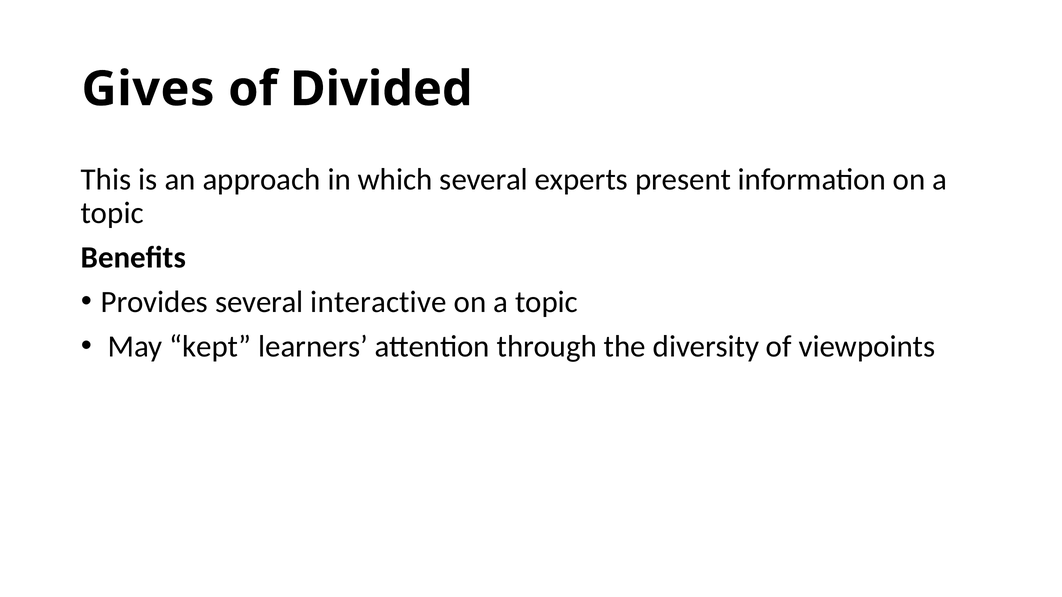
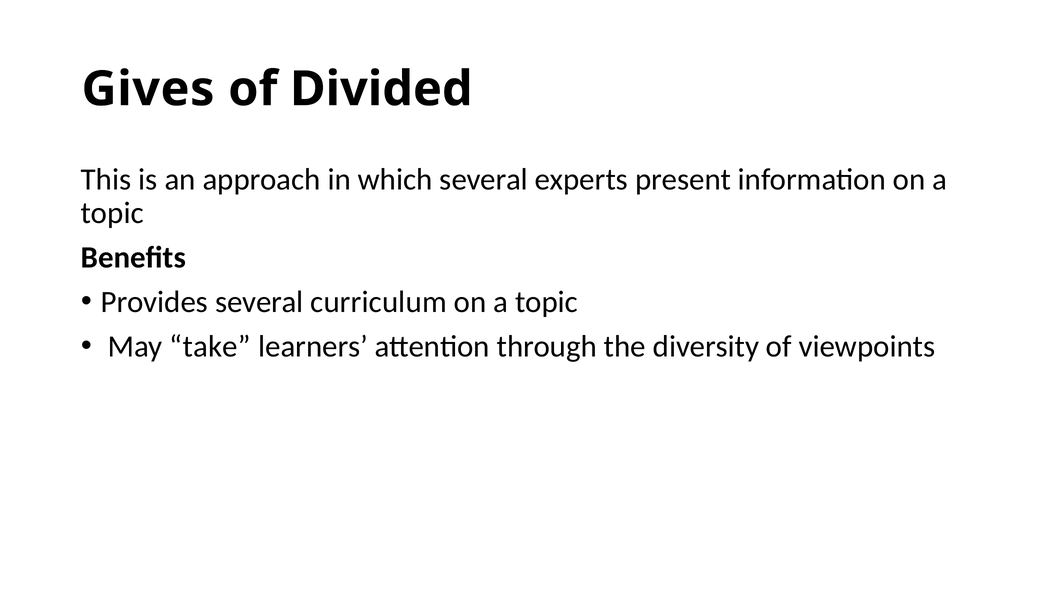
interactive: interactive -> curriculum
kept: kept -> take
